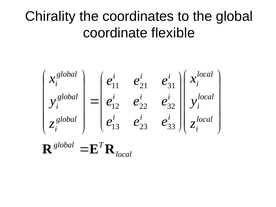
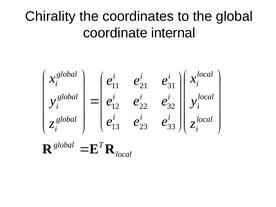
flexible: flexible -> internal
